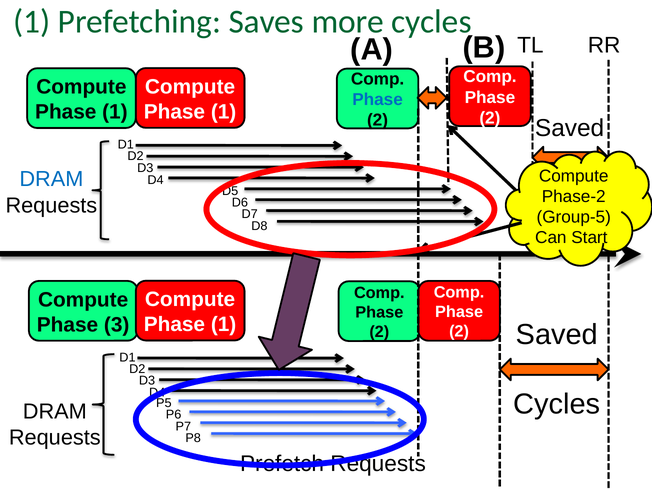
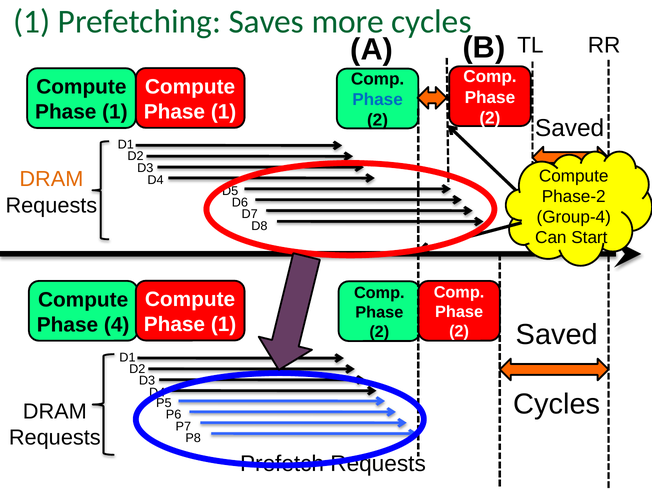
DRAM at (51, 179) colour: blue -> orange
Group-5: Group-5 -> Group-4
3: 3 -> 4
